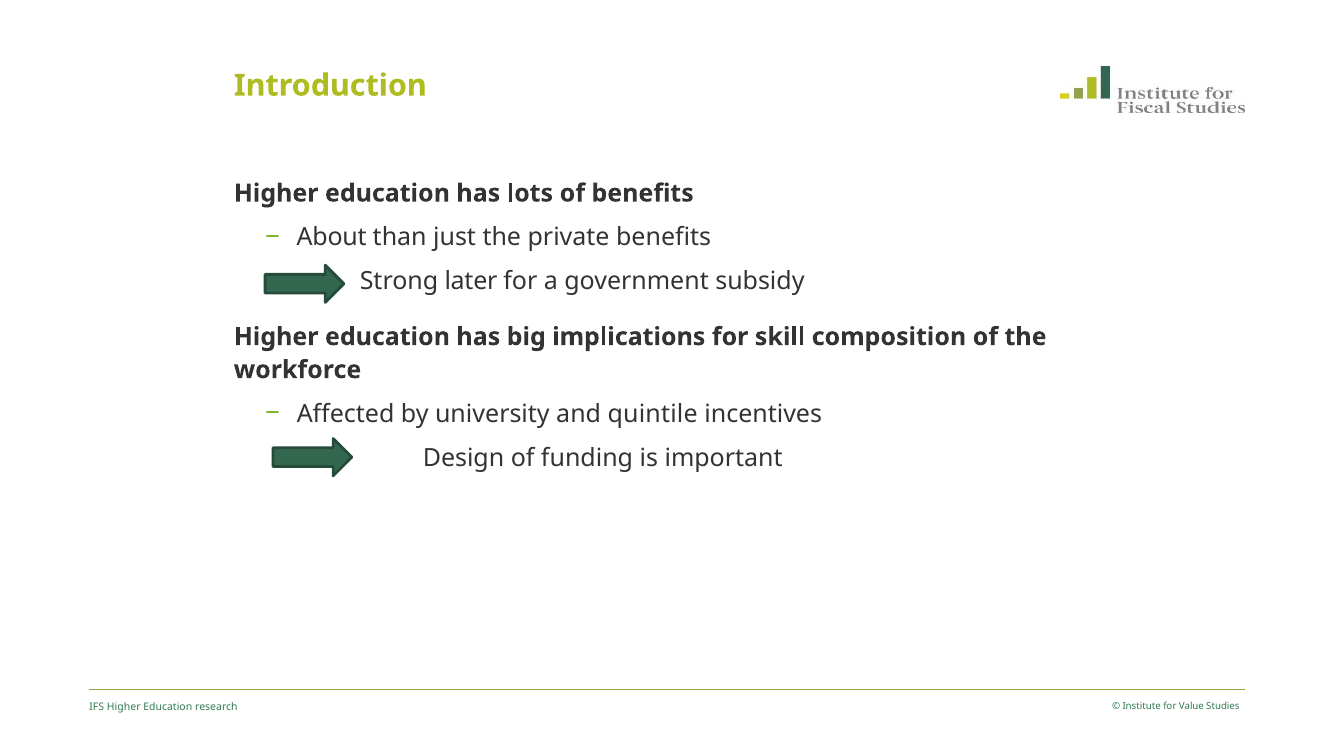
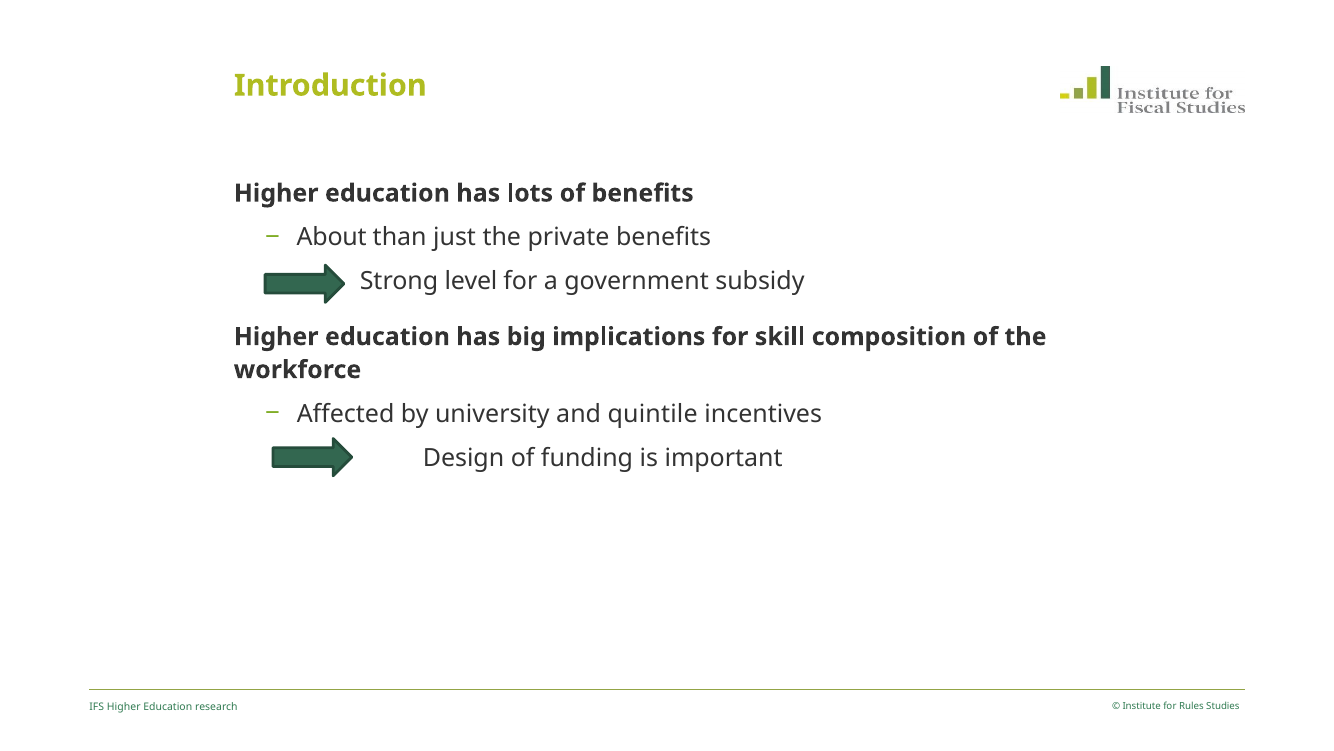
later: later -> level
Value: Value -> Rules
